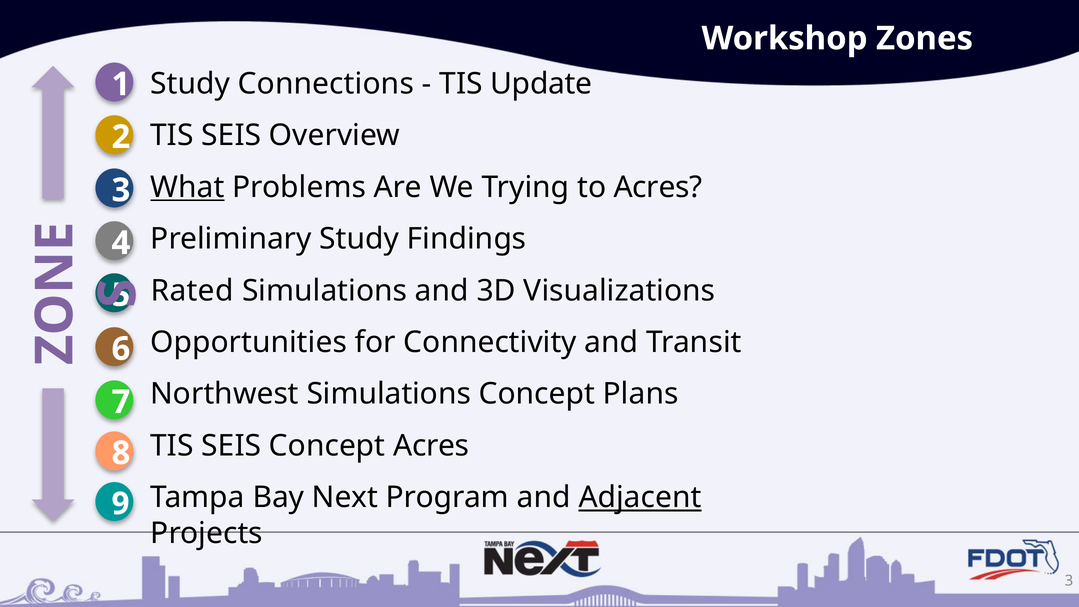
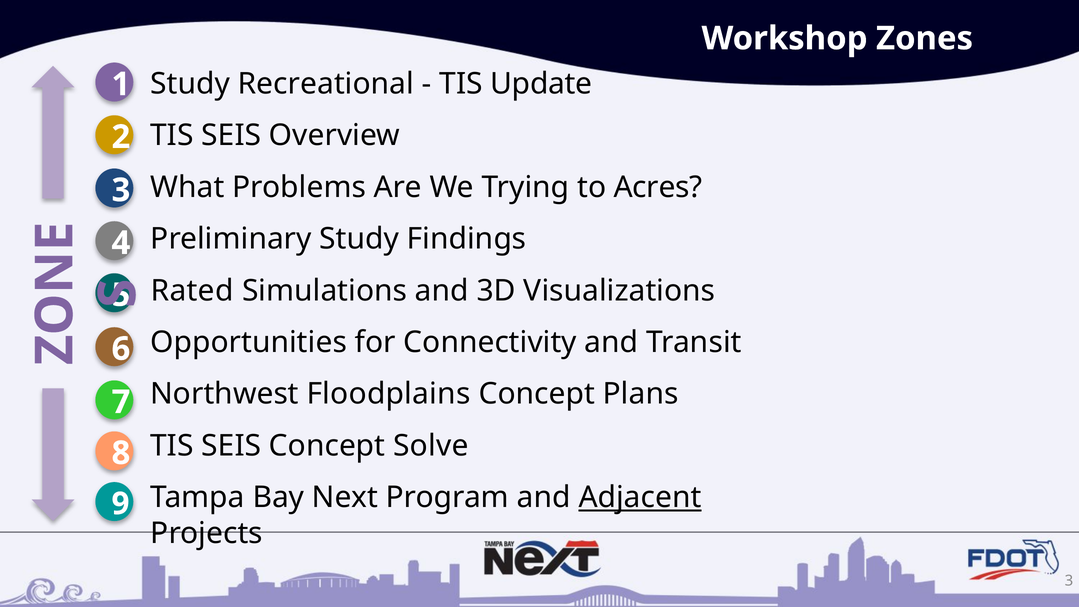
Connections: Connections -> Recreational
What underline: present -> none
Northwest Simulations: Simulations -> Floodplains
Concept Acres: Acres -> Solve
